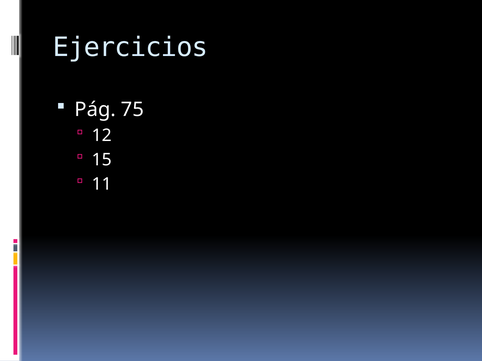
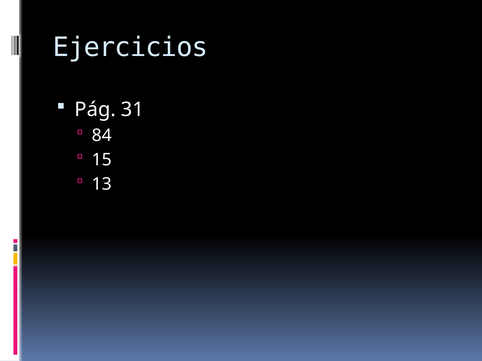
75: 75 -> 31
12: 12 -> 84
11: 11 -> 13
